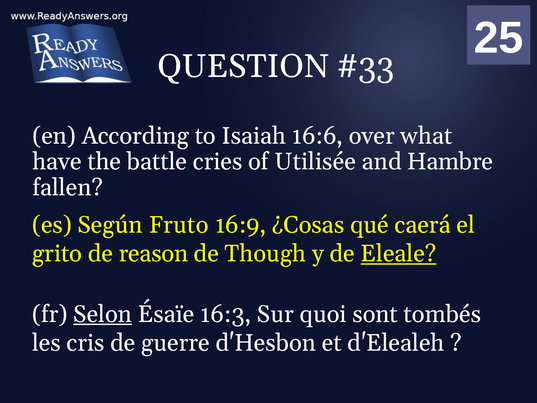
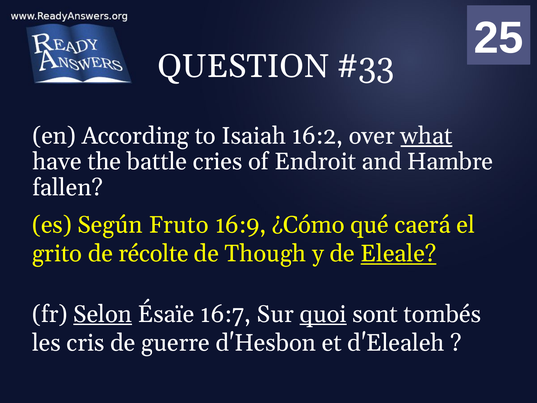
16:6: 16:6 -> 16:2
what underline: none -> present
Utilisée: Utilisée -> Endroit
¿Cosas: ¿Cosas -> ¿Cómo
reason: reason -> récolte
16:3: 16:3 -> 16:7
quoi underline: none -> present
